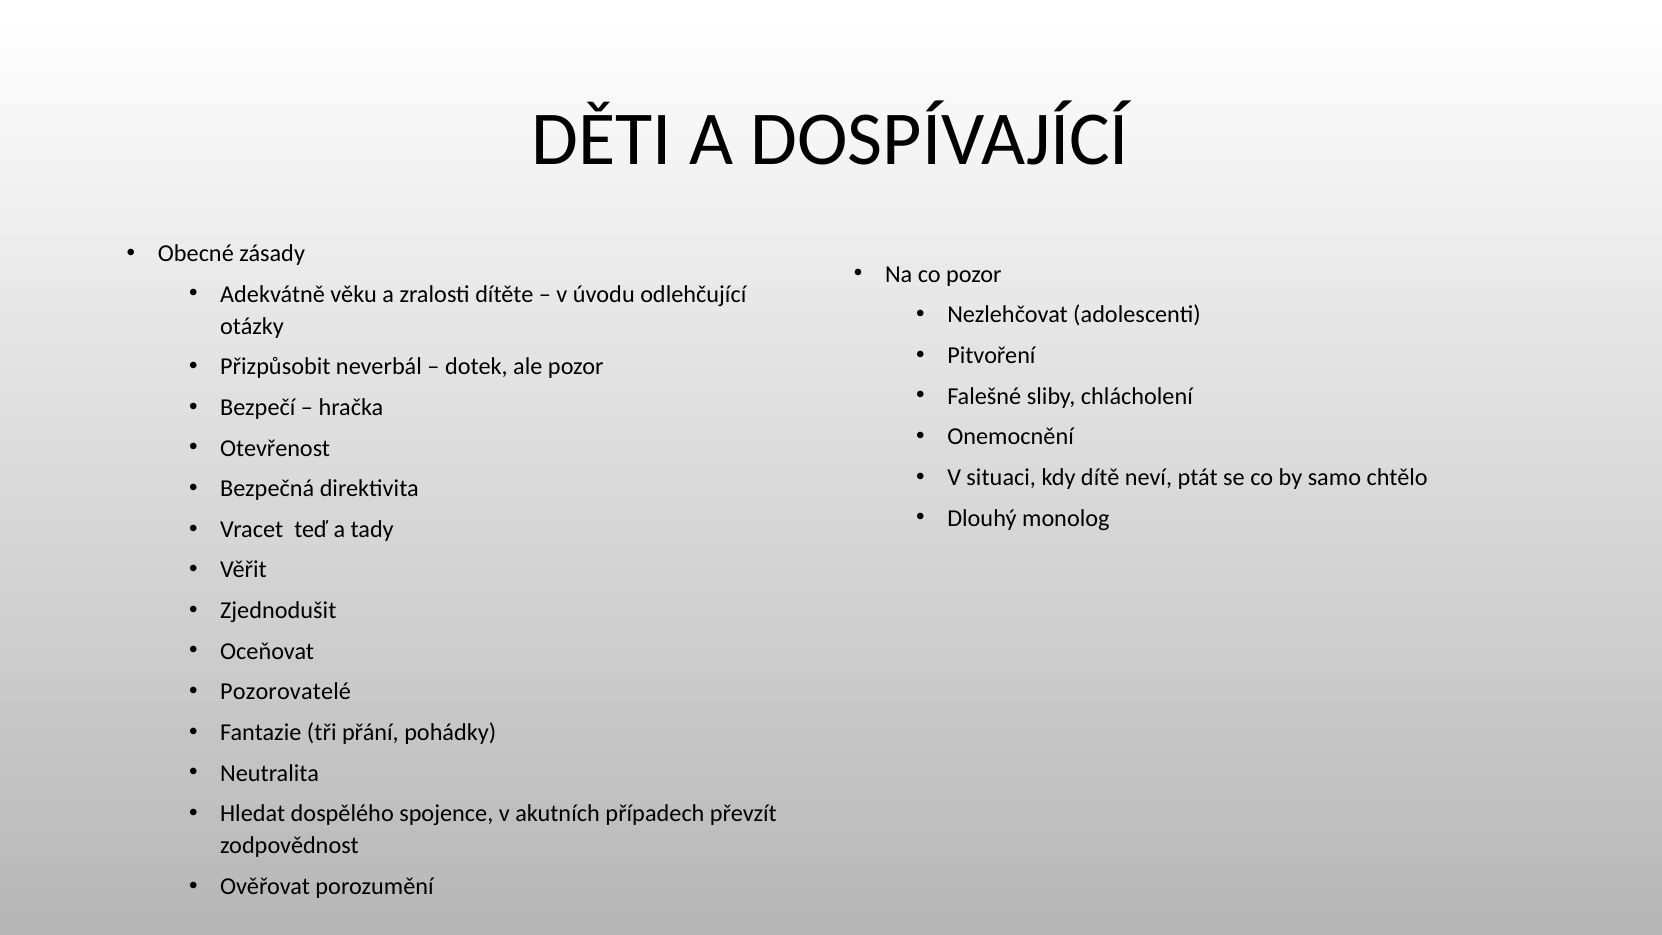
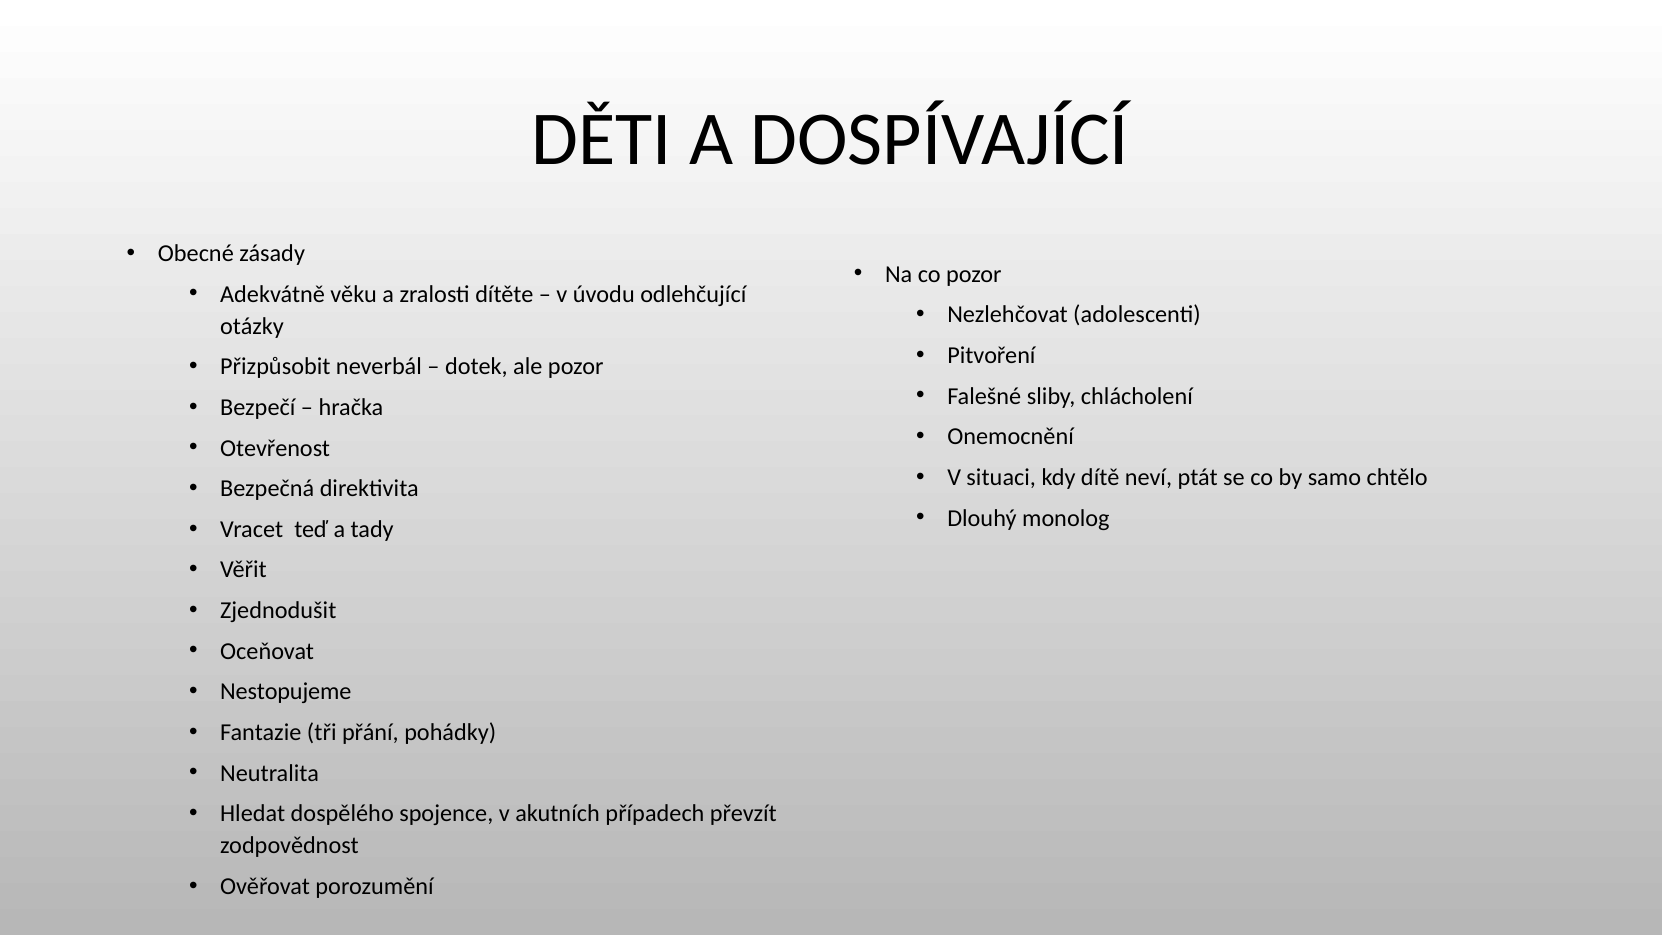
Pozorovatelé: Pozorovatelé -> Nestopujeme
